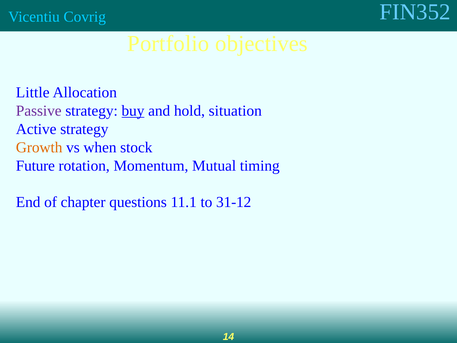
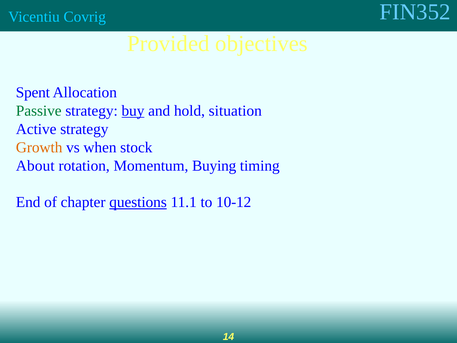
Portfolio: Portfolio -> Provided
Little: Little -> Spent
Passive colour: purple -> green
Future: Future -> About
Mutual: Mutual -> Buying
questions underline: none -> present
31-12: 31-12 -> 10-12
